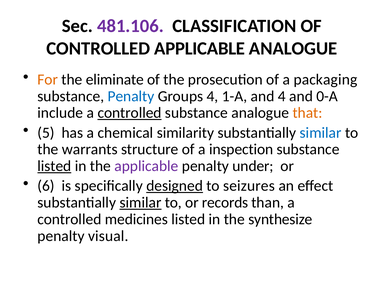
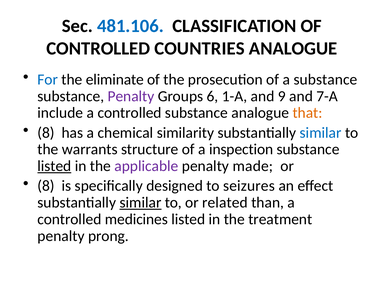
481.106 colour: purple -> blue
CONTROLLED APPLICABLE: APPLICABLE -> COUNTRIES
For colour: orange -> blue
a packaging: packaging -> substance
Penalty at (131, 96) colour: blue -> purple
Groups 4: 4 -> 6
and 4: 4 -> 9
0-A: 0-A -> 7-A
controlled at (130, 113) underline: present -> none
5 at (46, 133): 5 -> 8
under: under -> made
6 at (46, 186): 6 -> 8
designed underline: present -> none
records: records -> related
synthesize: synthesize -> treatment
visual: visual -> prong
